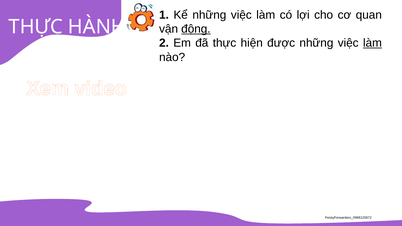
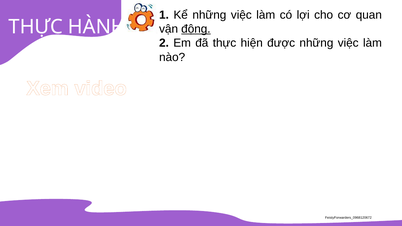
làm at (372, 43) underline: present -> none
